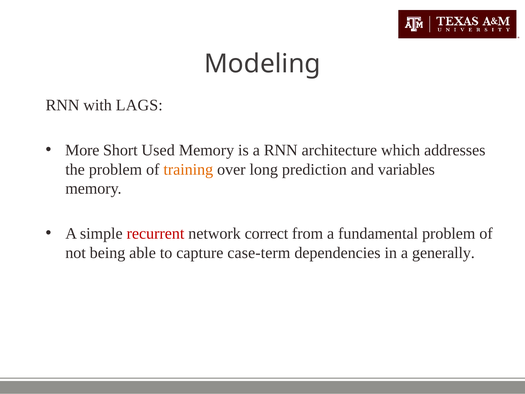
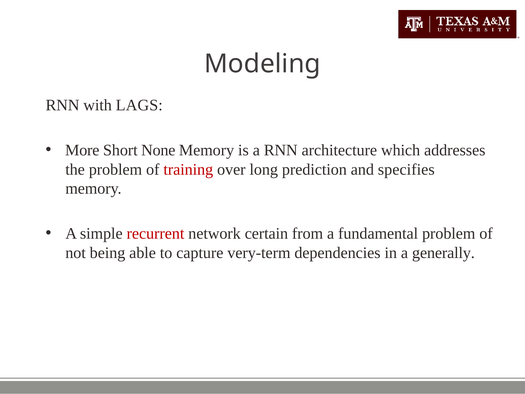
Used: Used -> None
training colour: orange -> red
variables: variables -> specifies
correct: correct -> certain
case-term: case-term -> very-term
